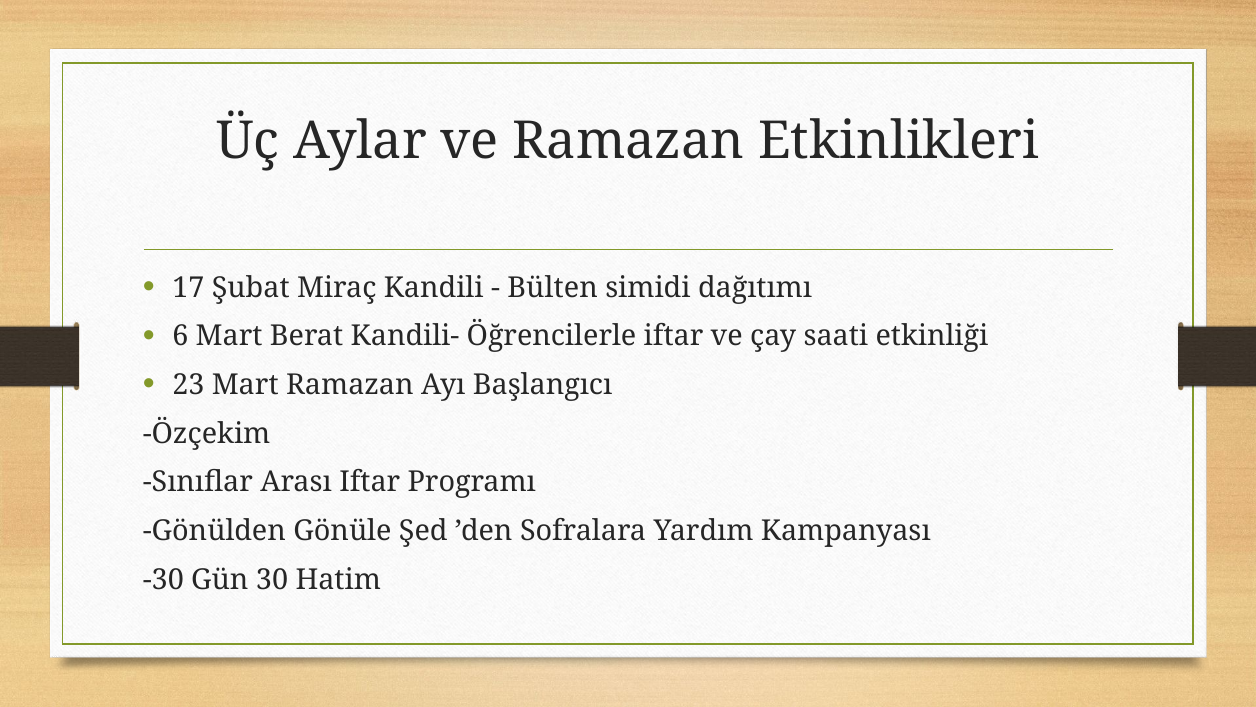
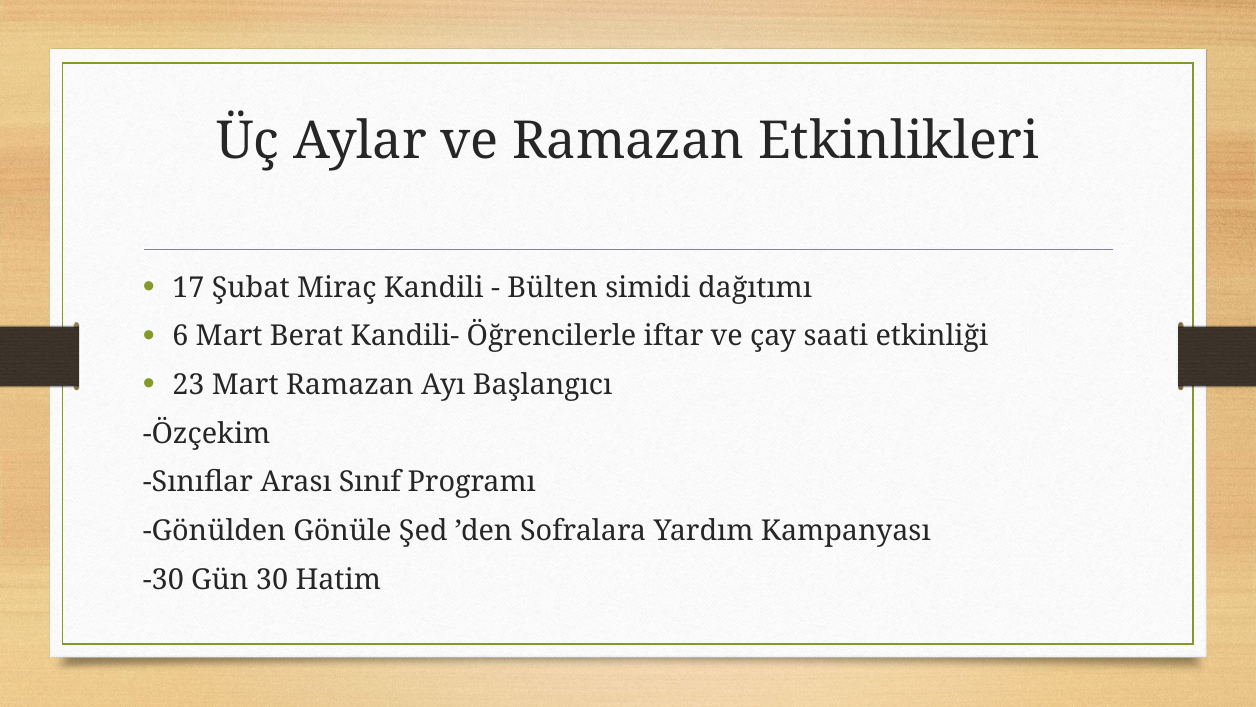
Arası Iftar: Iftar -> Sınıf
